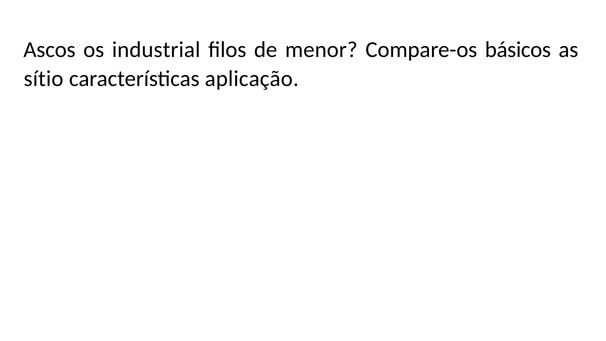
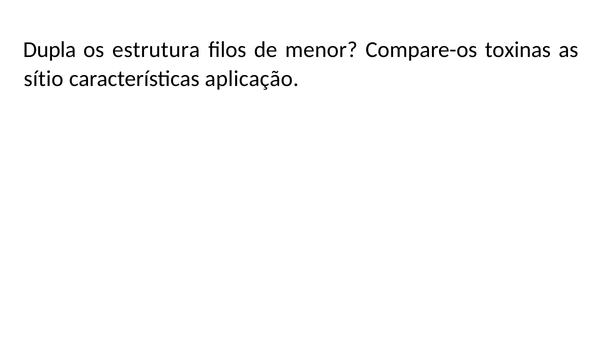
Ascos: Ascos -> Dupla
industrial: industrial -> estrutura
básicos: básicos -> toxinas
